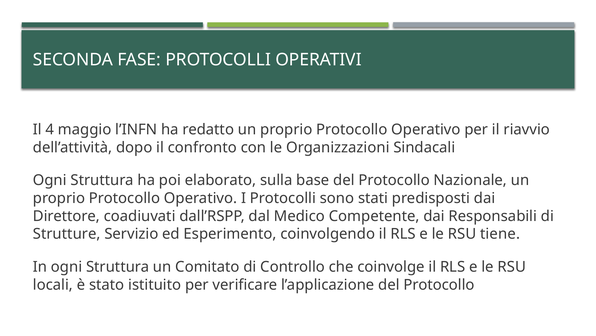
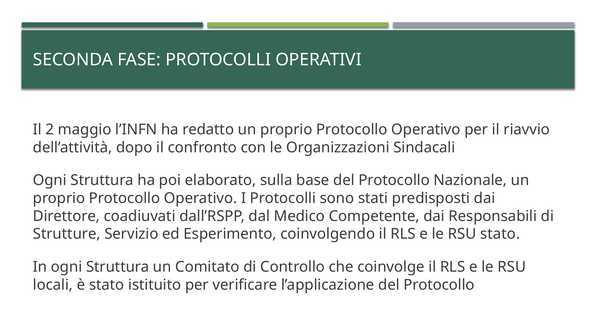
4: 4 -> 2
RSU tiene: tiene -> stato
